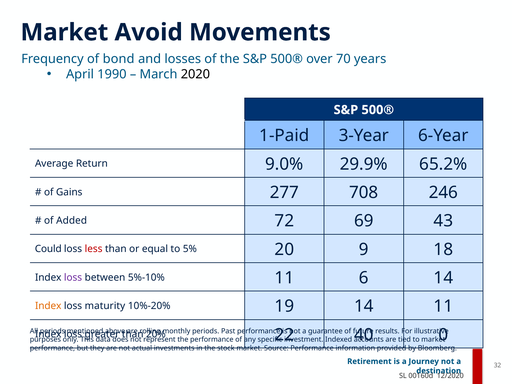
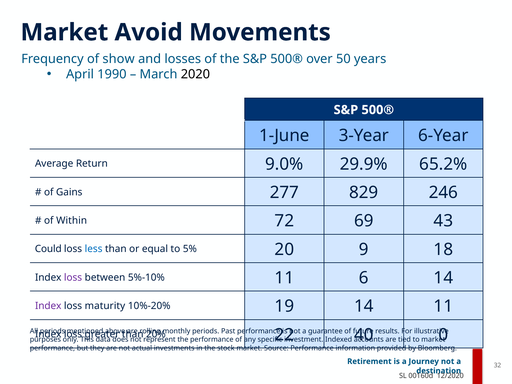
bond: bond -> show
70: 70 -> 50
1-Paid: 1-Paid -> 1-June
708: 708 -> 829
Added: Added -> Within
less colour: red -> blue
Index at (48, 306) colour: orange -> purple
